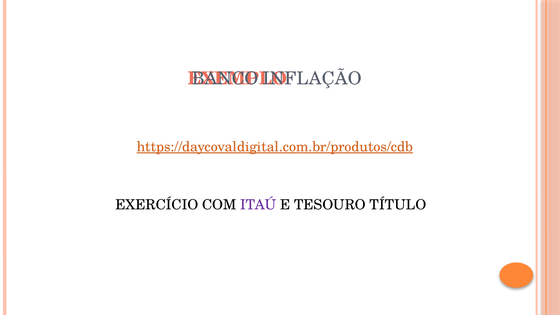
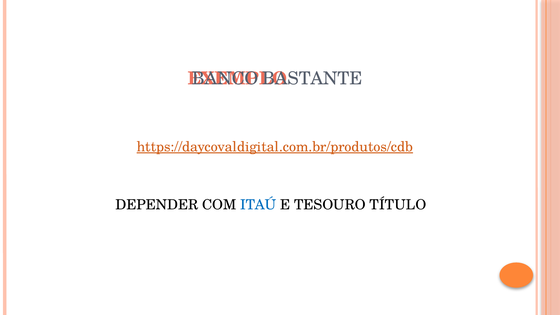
INFLAÇÃO: INFLAÇÃO -> BASTANTE
EXERCÍCIO: EXERCÍCIO -> DEPENDER
ITAÚ colour: purple -> blue
